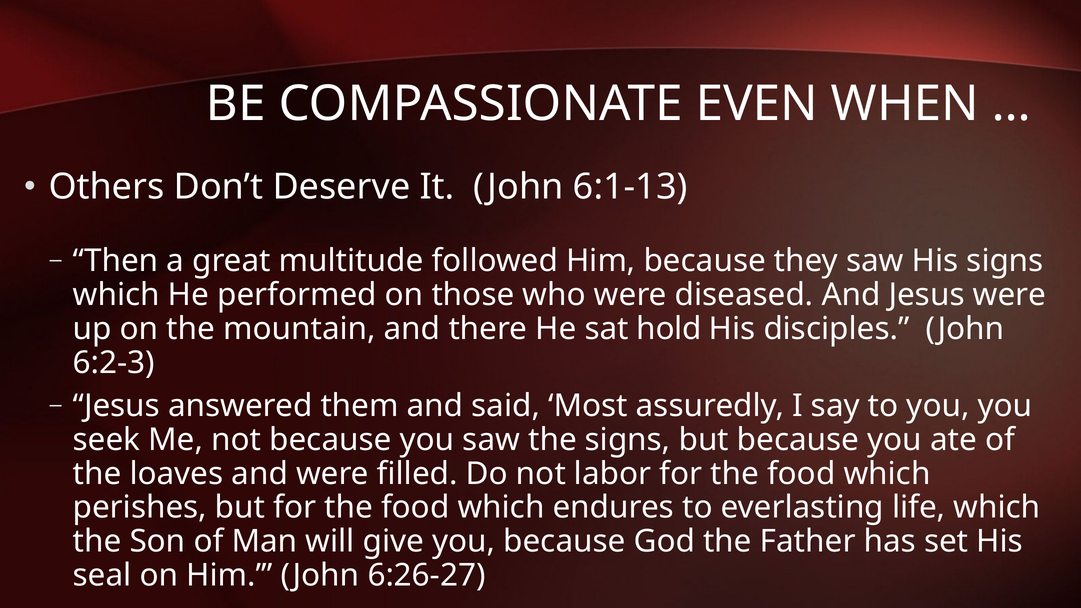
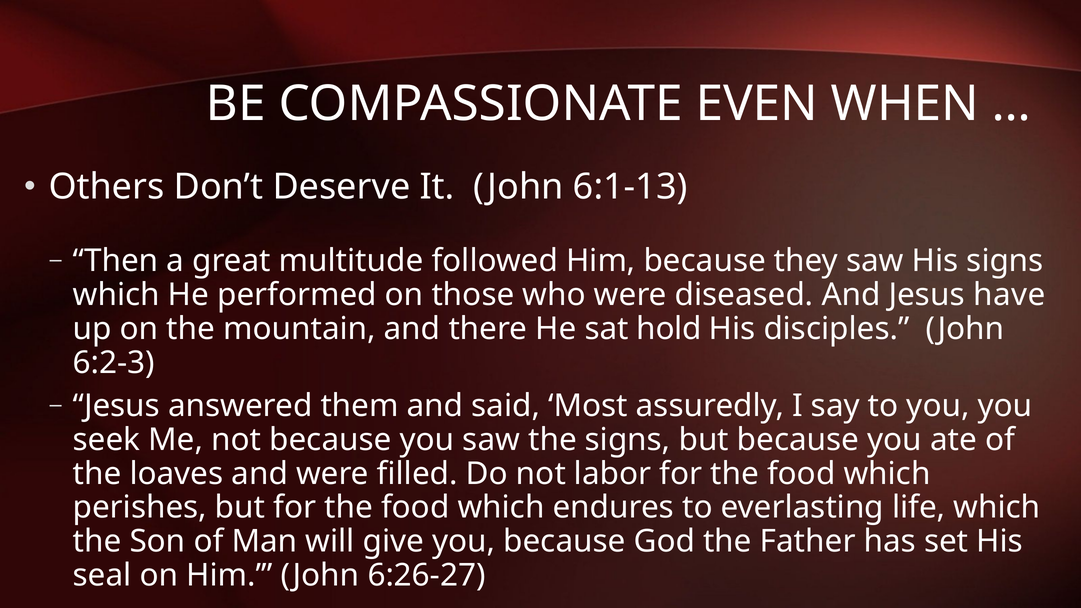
Jesus were: were -> have
